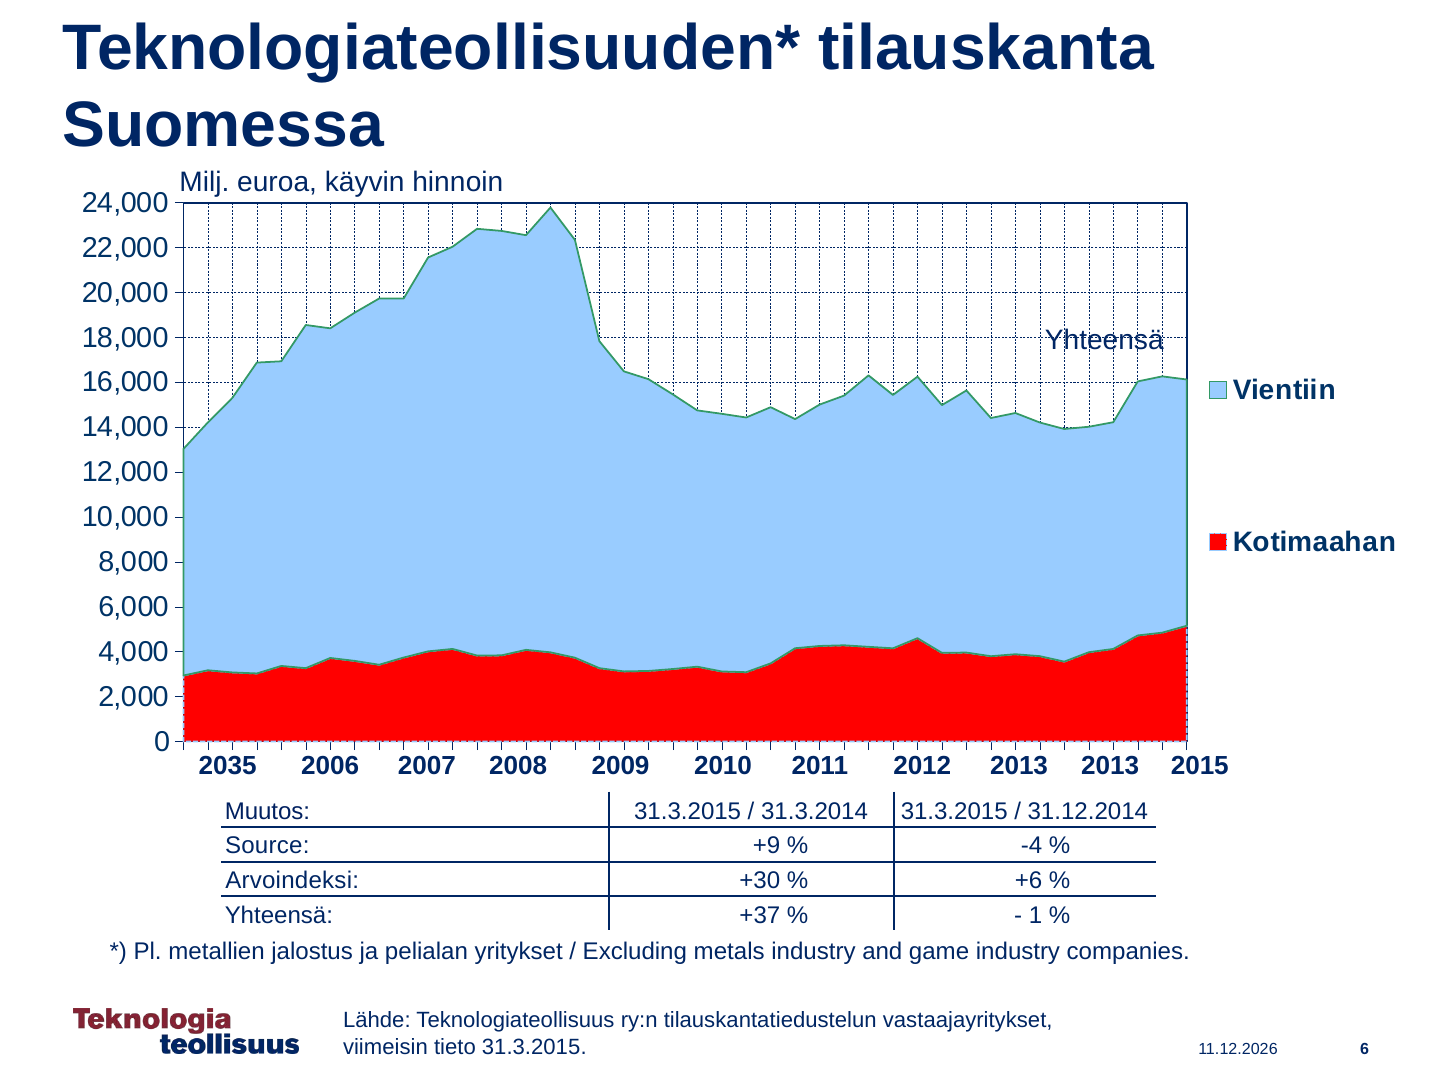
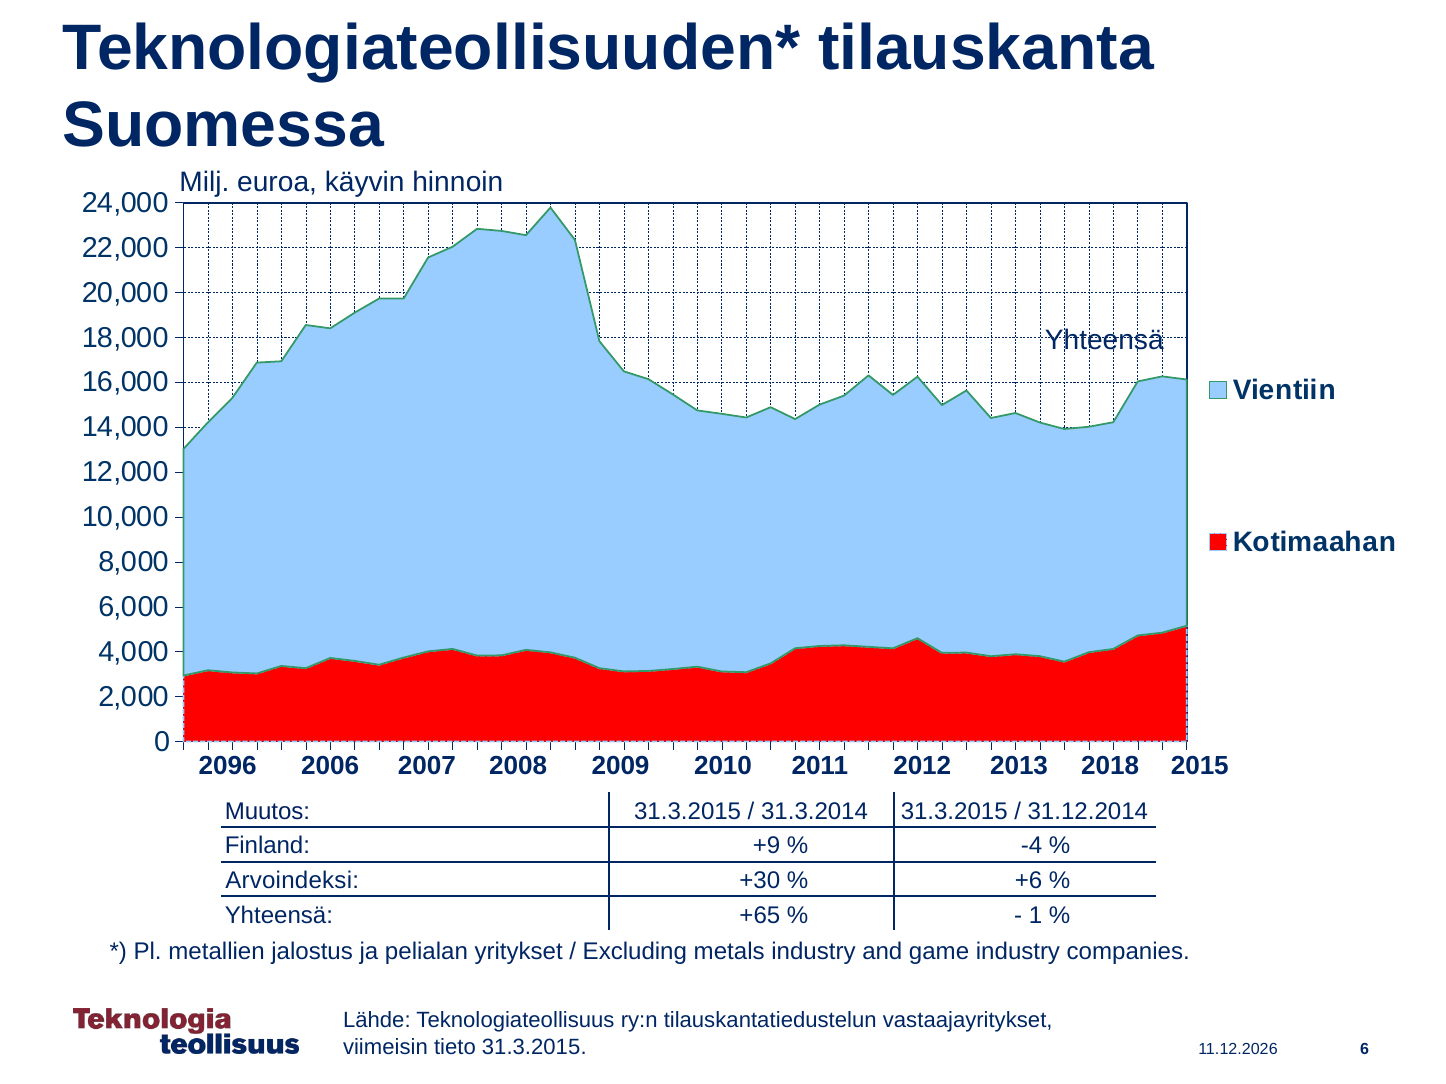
2035: 2035 -> 2096
2013 2013: 2013 -> 2018
Source: Source -> Finland
+37: +37 -> +65
